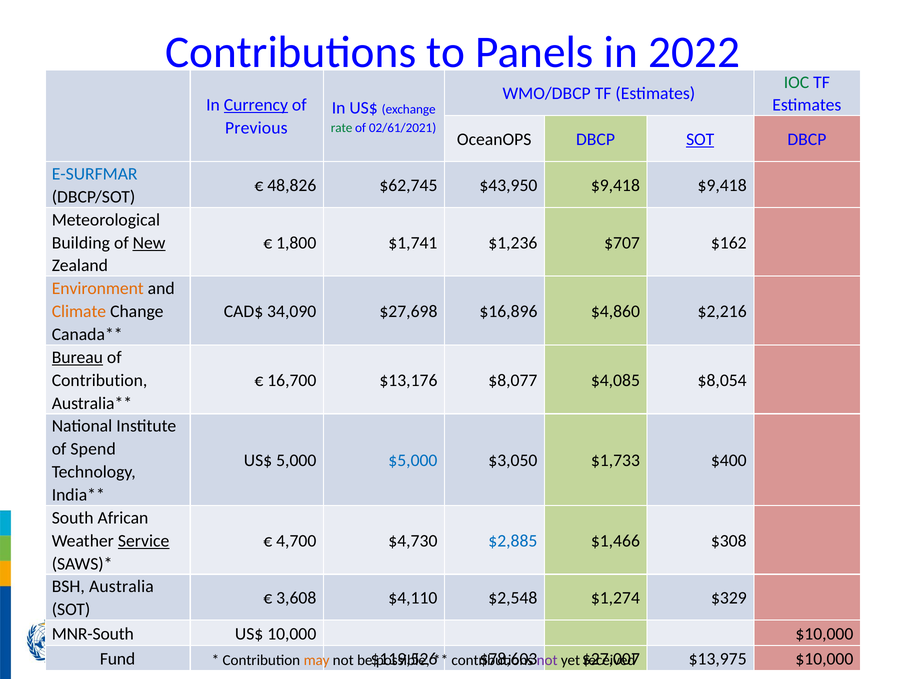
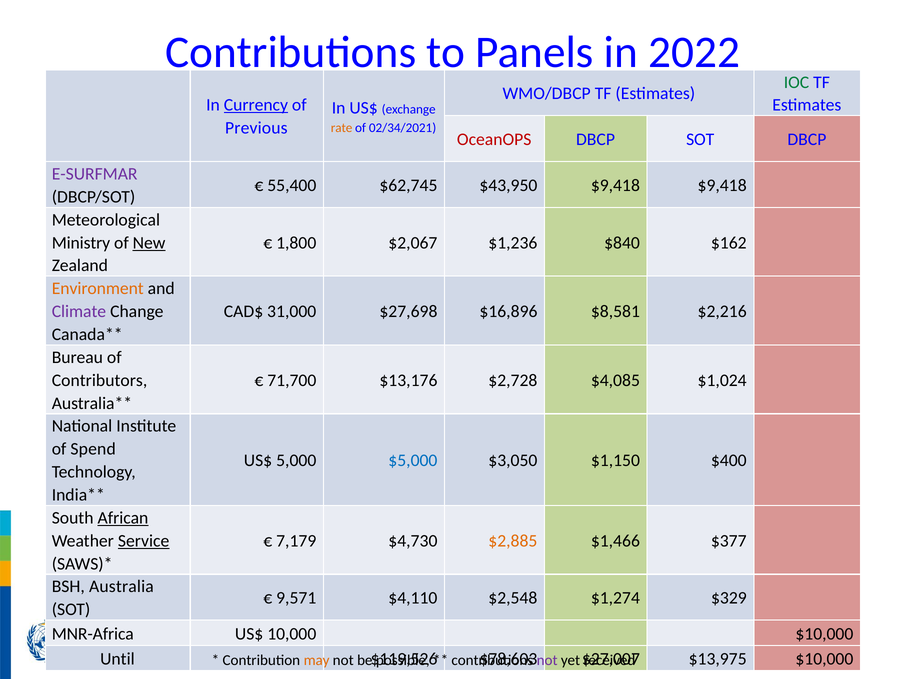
rate colour: green -> orange
02/61/2021: 02/61/2021 -> 02/34/2021
OceanOPS colour: black -> red
SOT at (700, 140) underline: present -> none
E-SURFMAR colour: blue -> purple
48,826: 48,826 -> 55,400
Building: Building -> Ministry
$1,741: $1,741 -> $2,067
$707: $707 -> $840
Climate colour: orange -> purple
34,090: 34,090 -> 31,000
$4,860: $4,860 -> $8,581
Bureau underline: present -> none
Contribution at (100, 381): Contribution -> Contributors
16,700: 16,700 -> 71,700
$8,077: $8,077 -> $2,728
$8,054: $8,054 -> $1,024
$1,733: $1,733 -> $1,150
African underline: none -> present
4,700: 4,700 -> 7,179
$2,885 colour: blue -> orange
$308: $308 -> $377
3,608: 3,608 -> 9,571
MNR-South: MNR-South -> MNR-Africa
Fund: Fund -> Until
